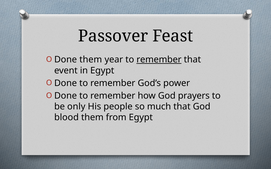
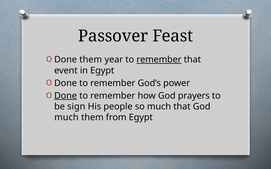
Done at (66, 96) underline: none -> present
only: only -> sign
blood at (66, 118): blood -> much
